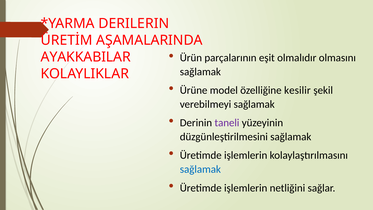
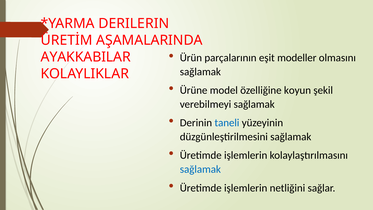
olmalıdır: olmalıdır -> modeller
kesilir: kesilir -> koyun
taneli colour: purple -> blue
